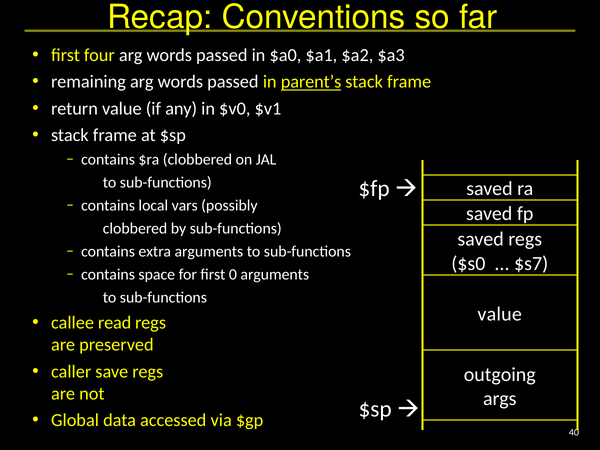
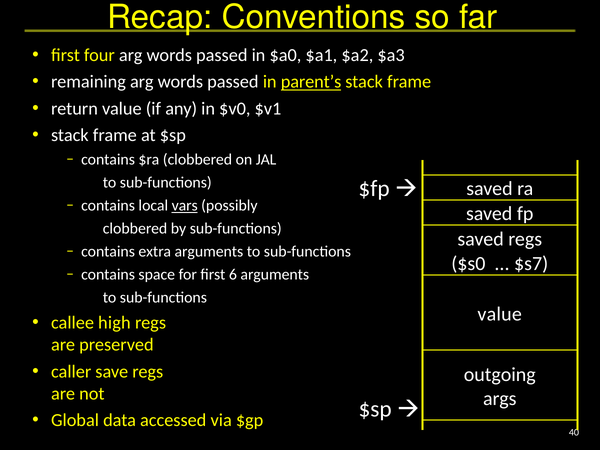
vars underline: none -> present
0: 0 -> 6
read: read -> high
